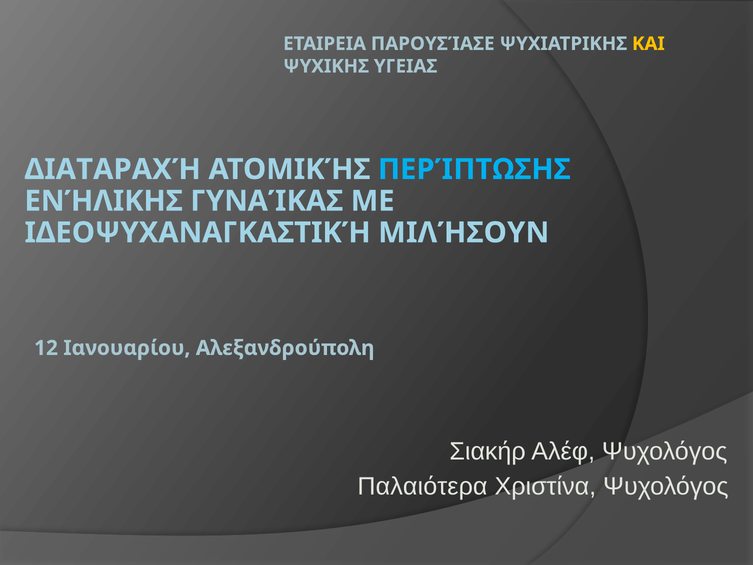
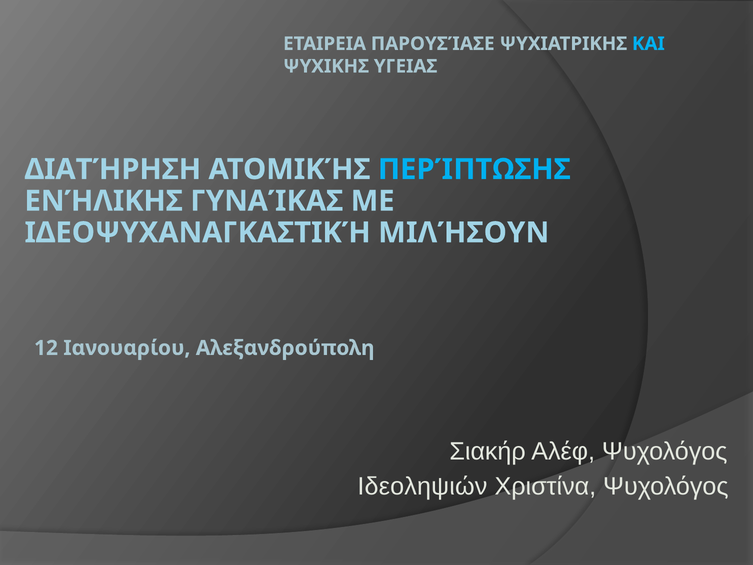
ΚΑΙ colour: yellow -> light blue
ΔΙΑΤΑΡΑΧΉ: ΔΙΑΤΑΡΑΧΉ -> ΔΙΑΤΉΡΗΣΗ
Παλαιότερα: Παλαιότερα -> Ιδεοληψιών
